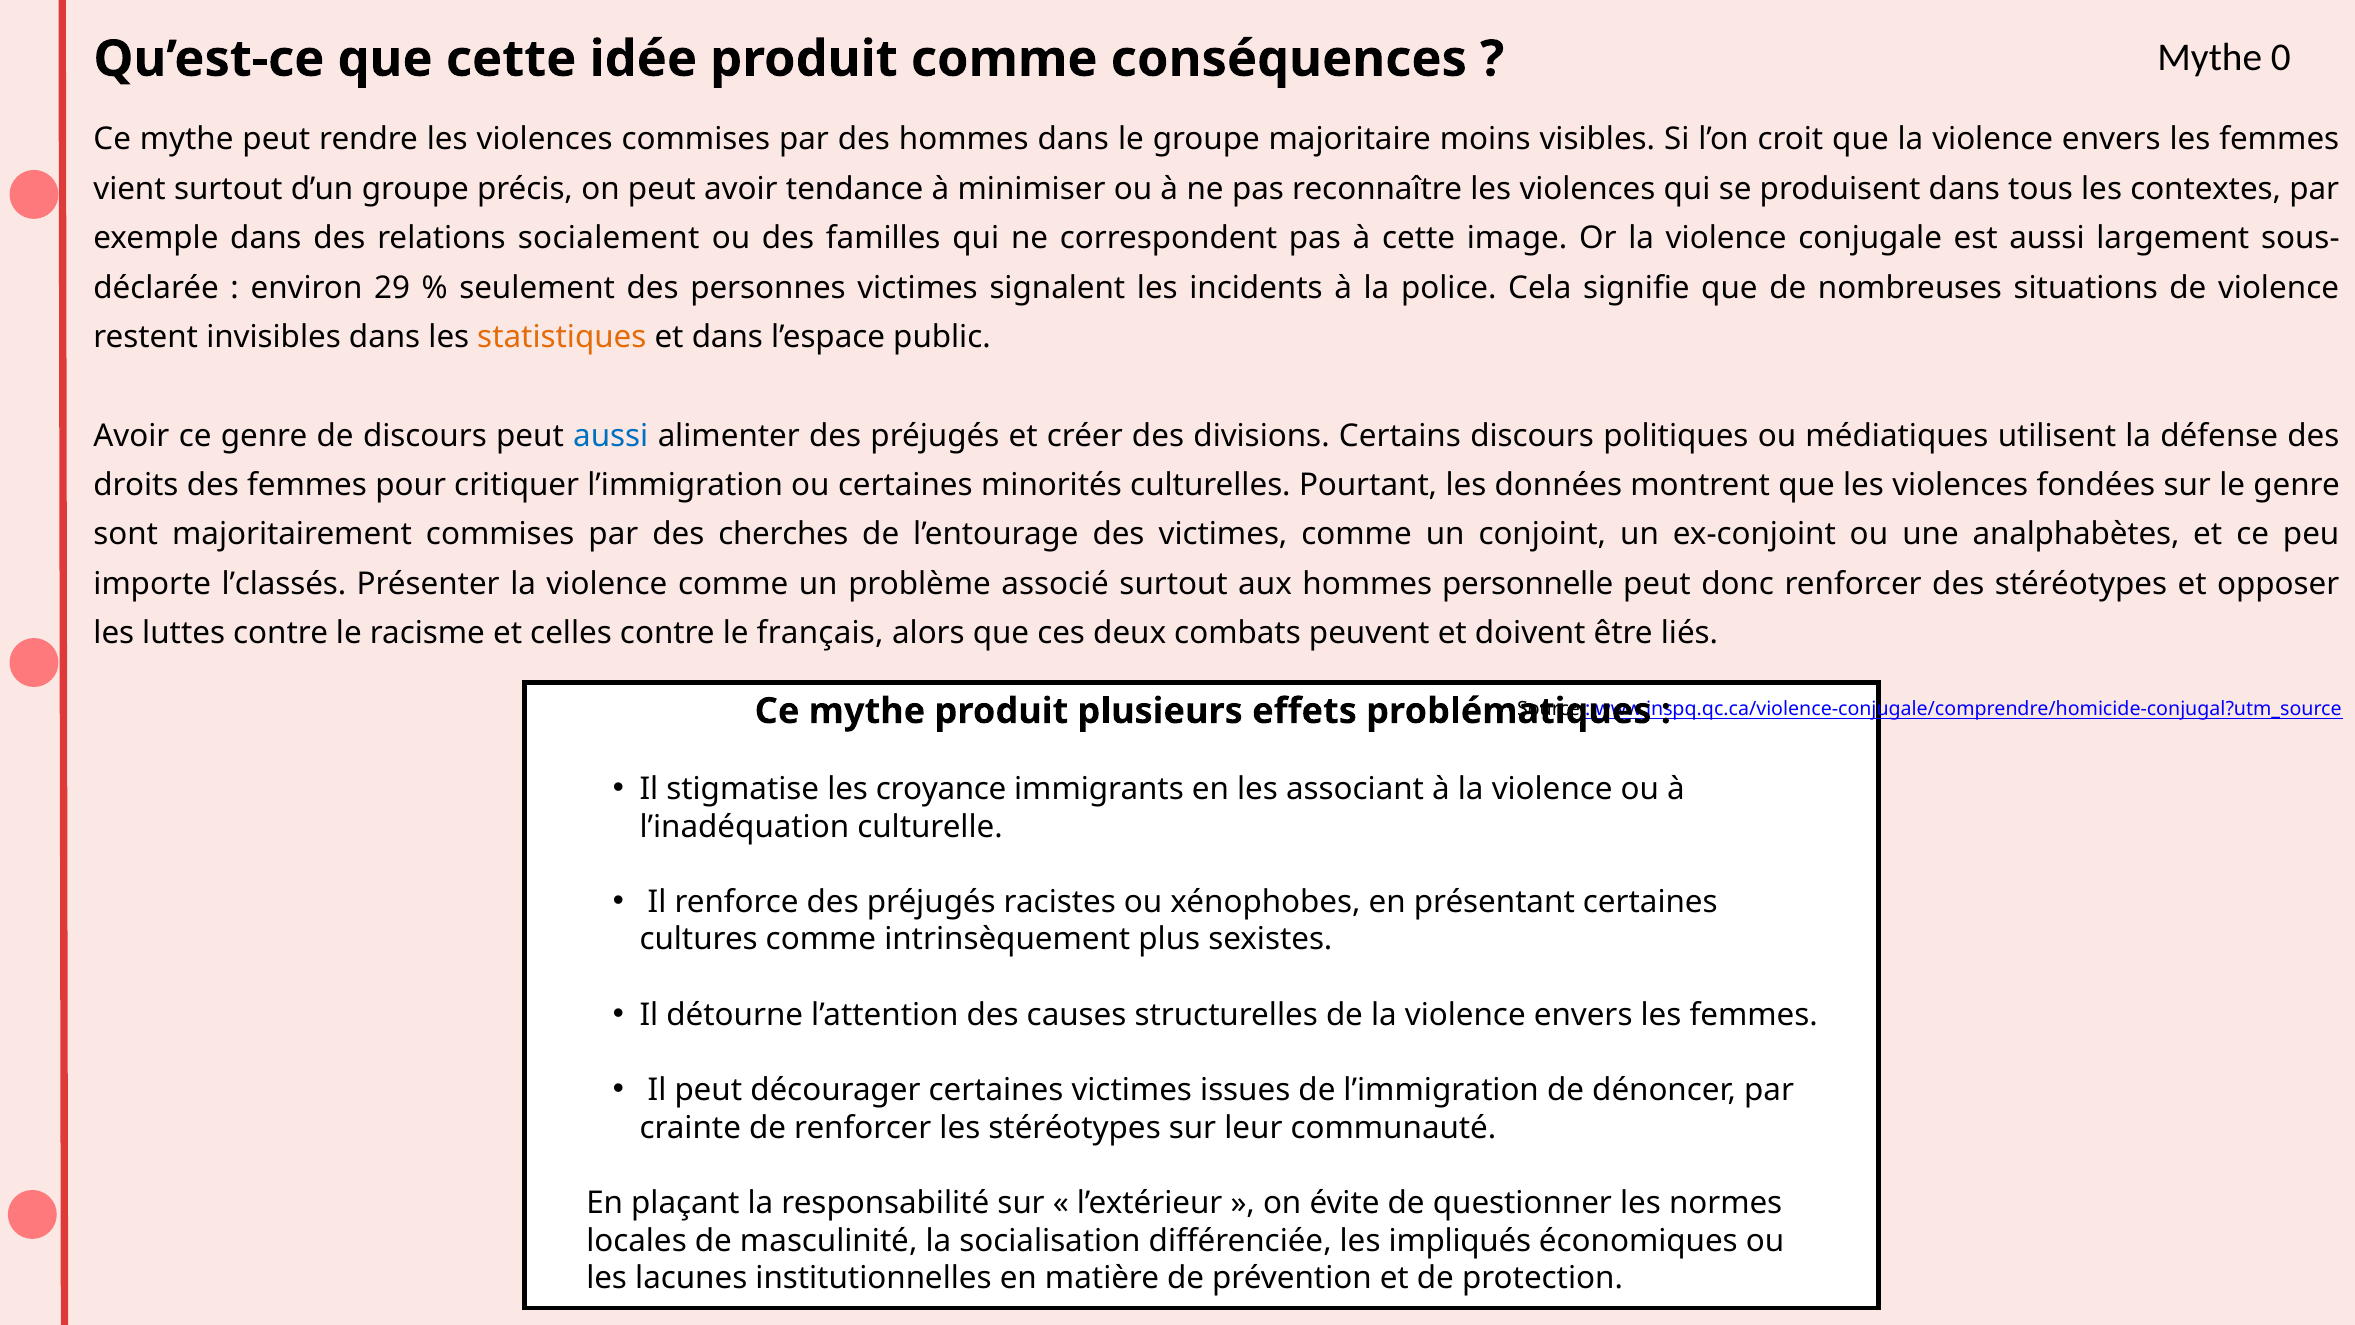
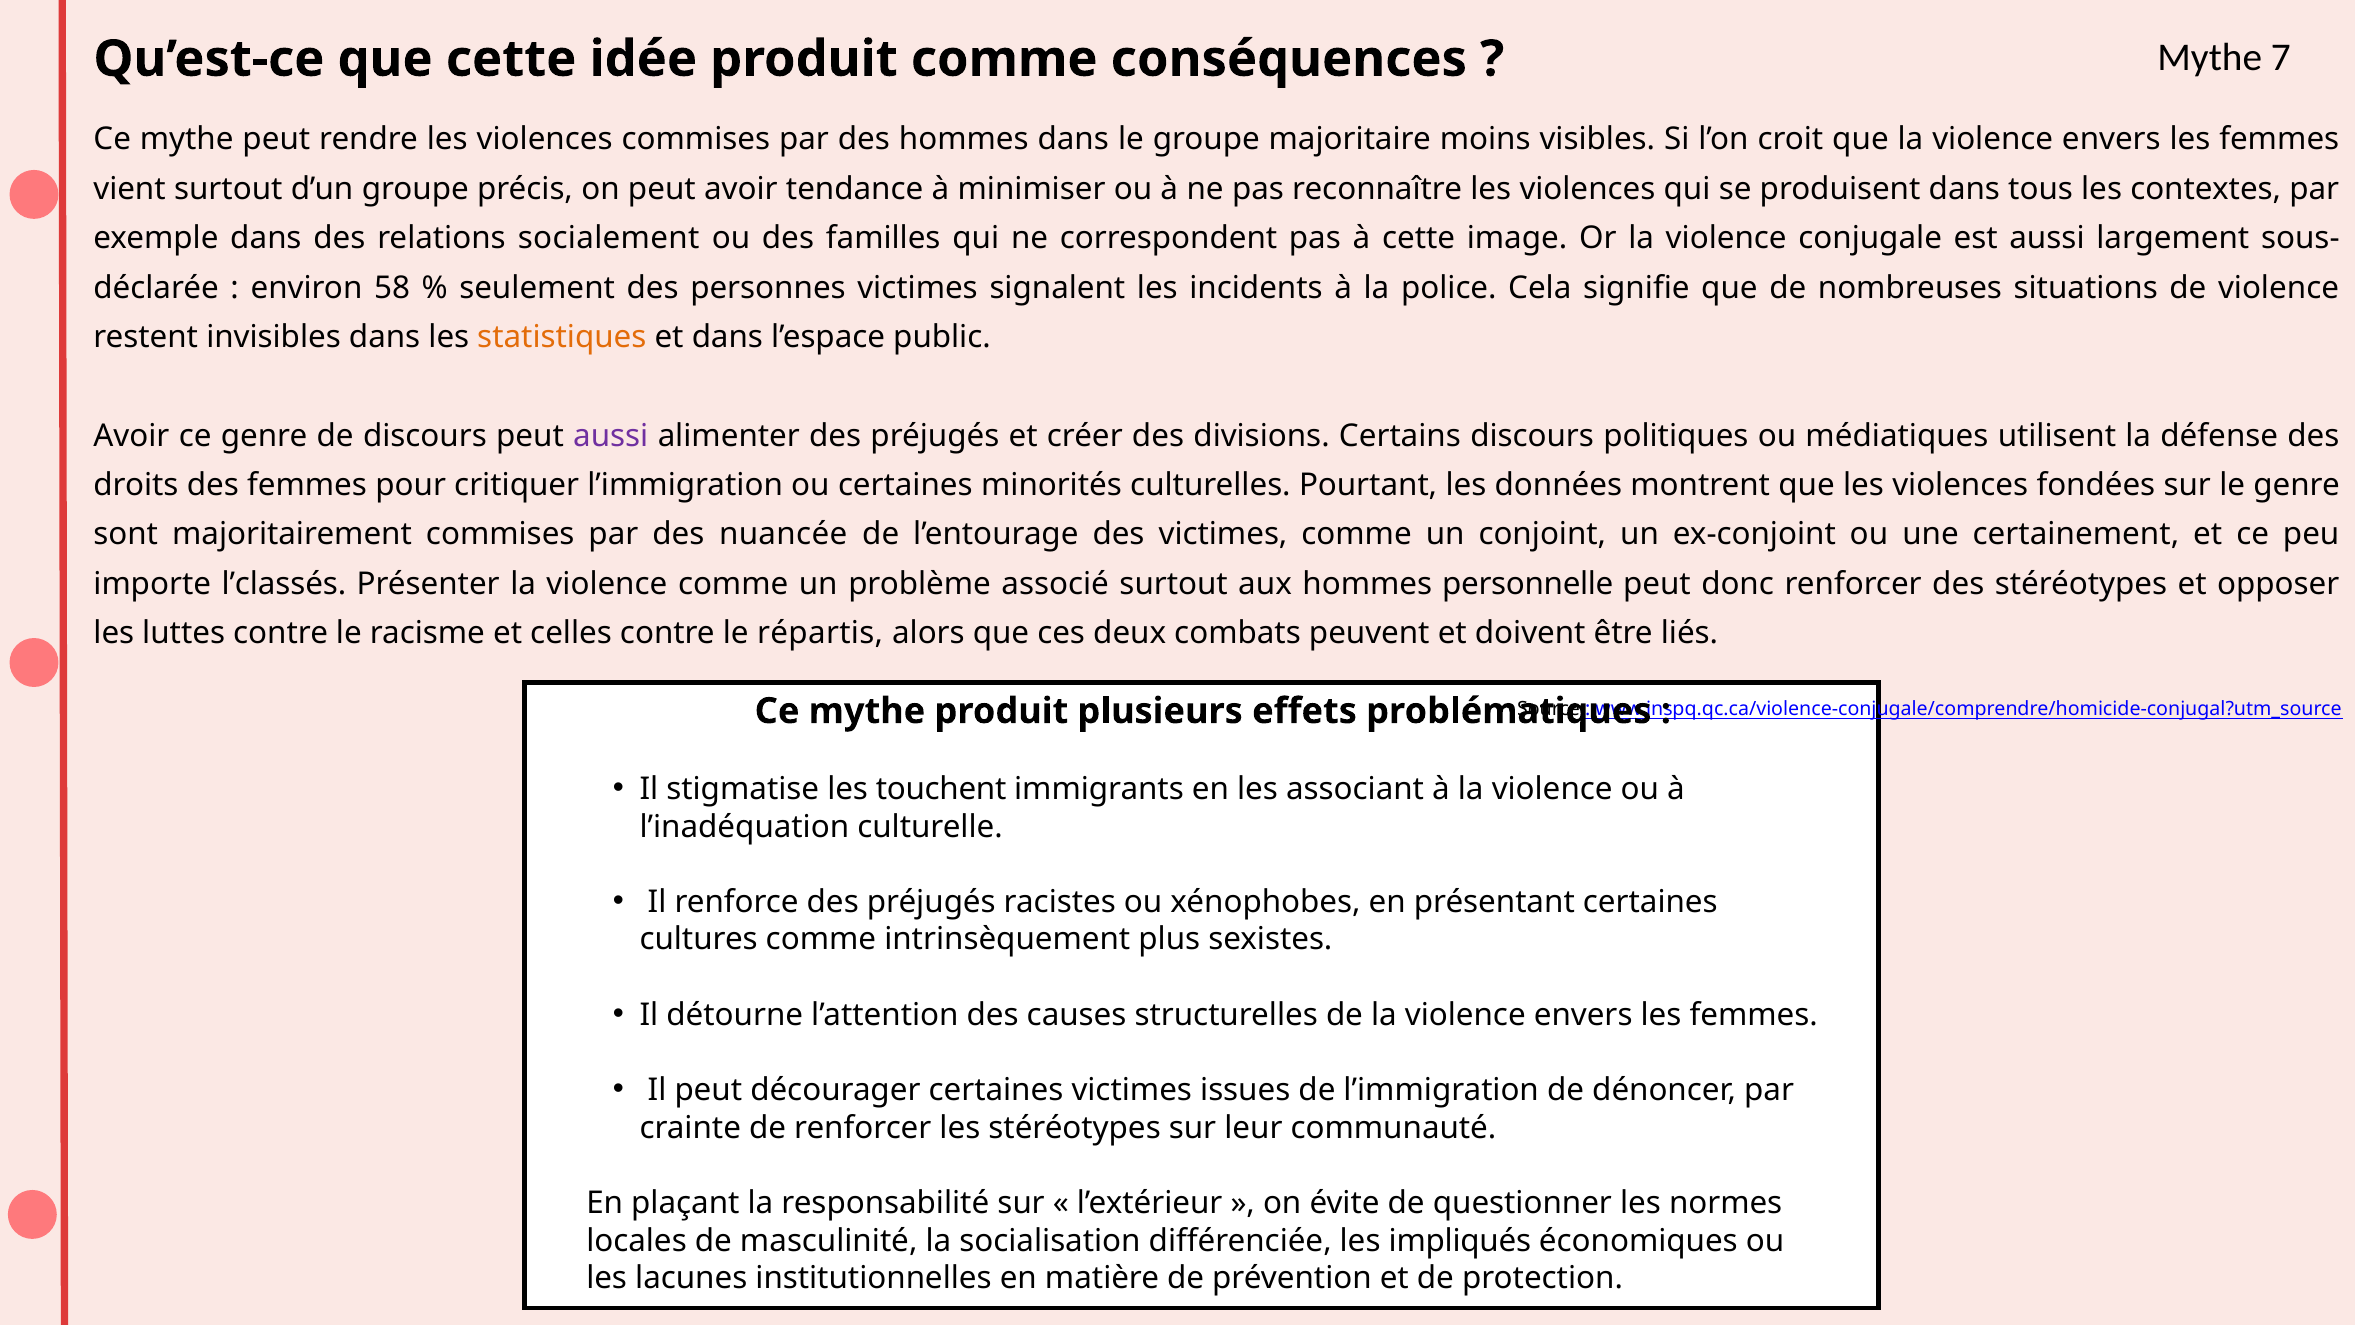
0: 0 -> 7
29: 29 -> 58
aussi at (611, 436) colour: blue -> purple
cherches: cherches -> nuancée
analphabètes: analphabètes -> certainement
français: français -> répartis
croyance: croyance -> touchent
